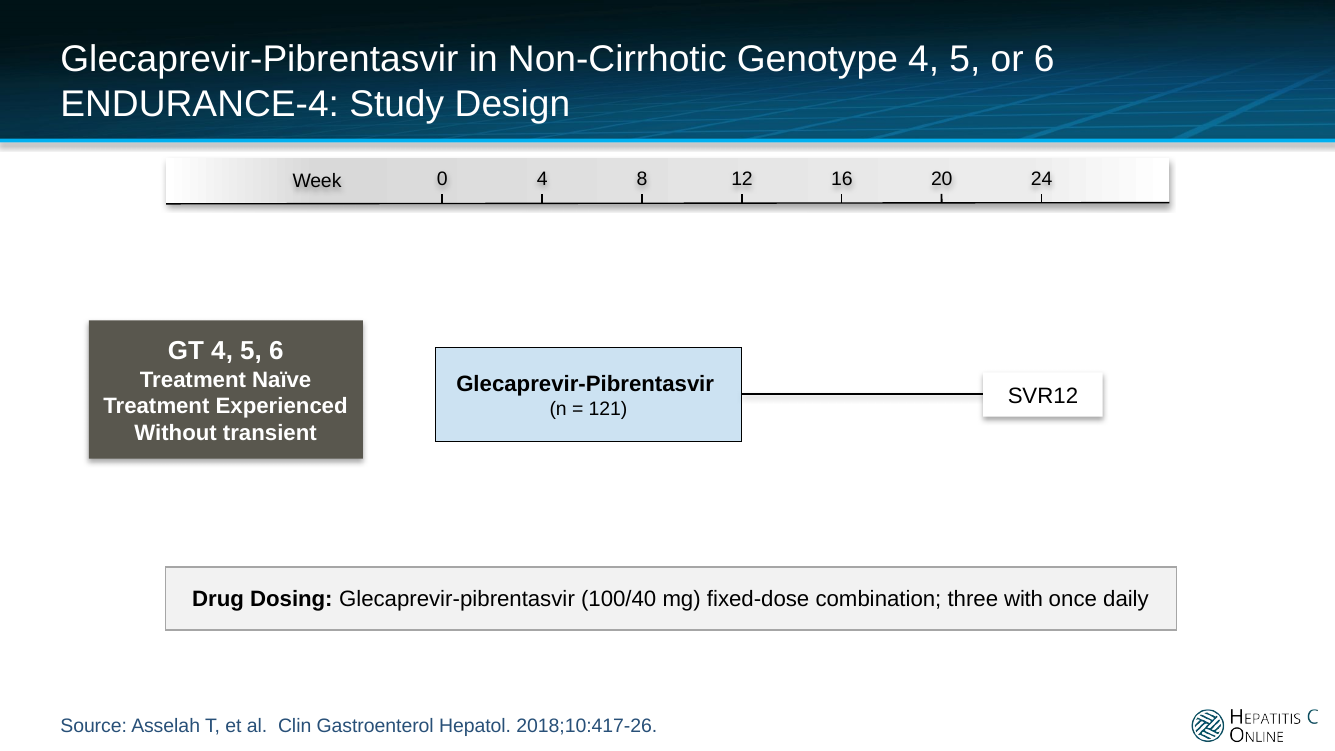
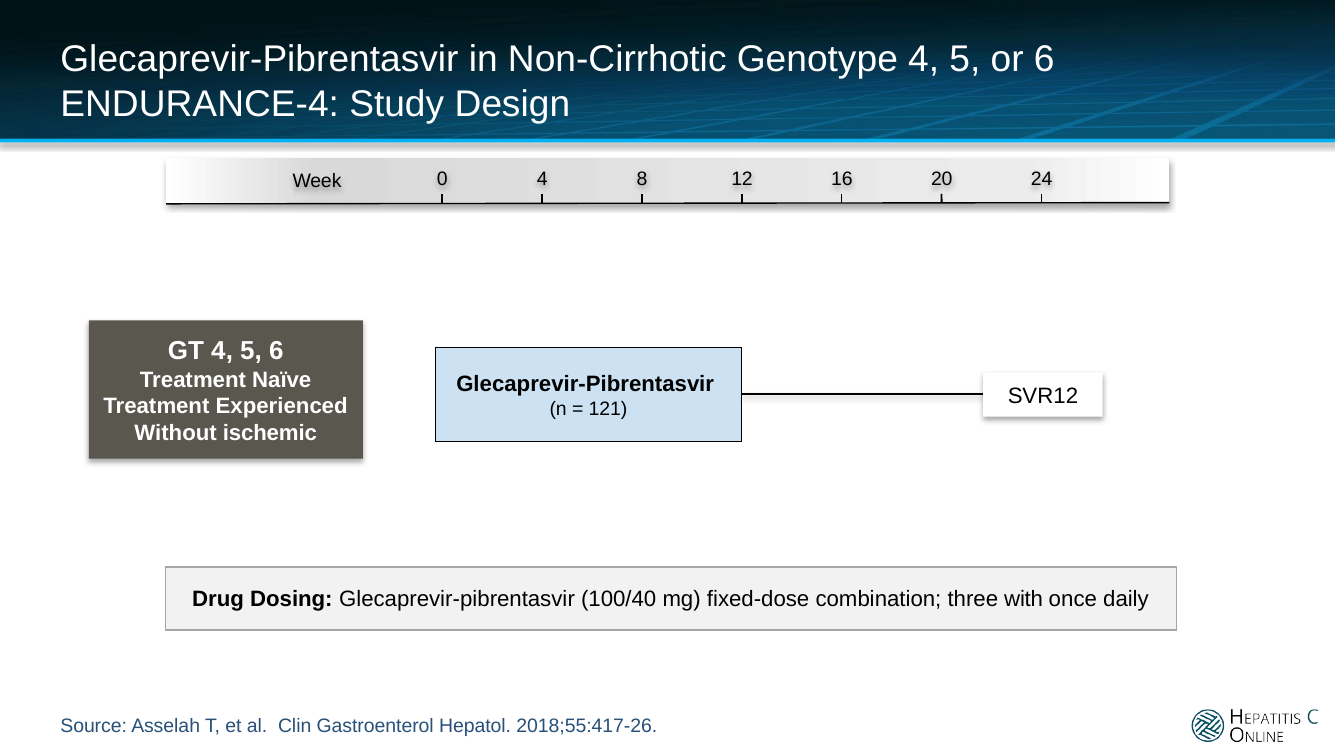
transient: transient -> ischemic
2018;10:417-26: 2018;10:417-26 -> 2018;55:417-26
